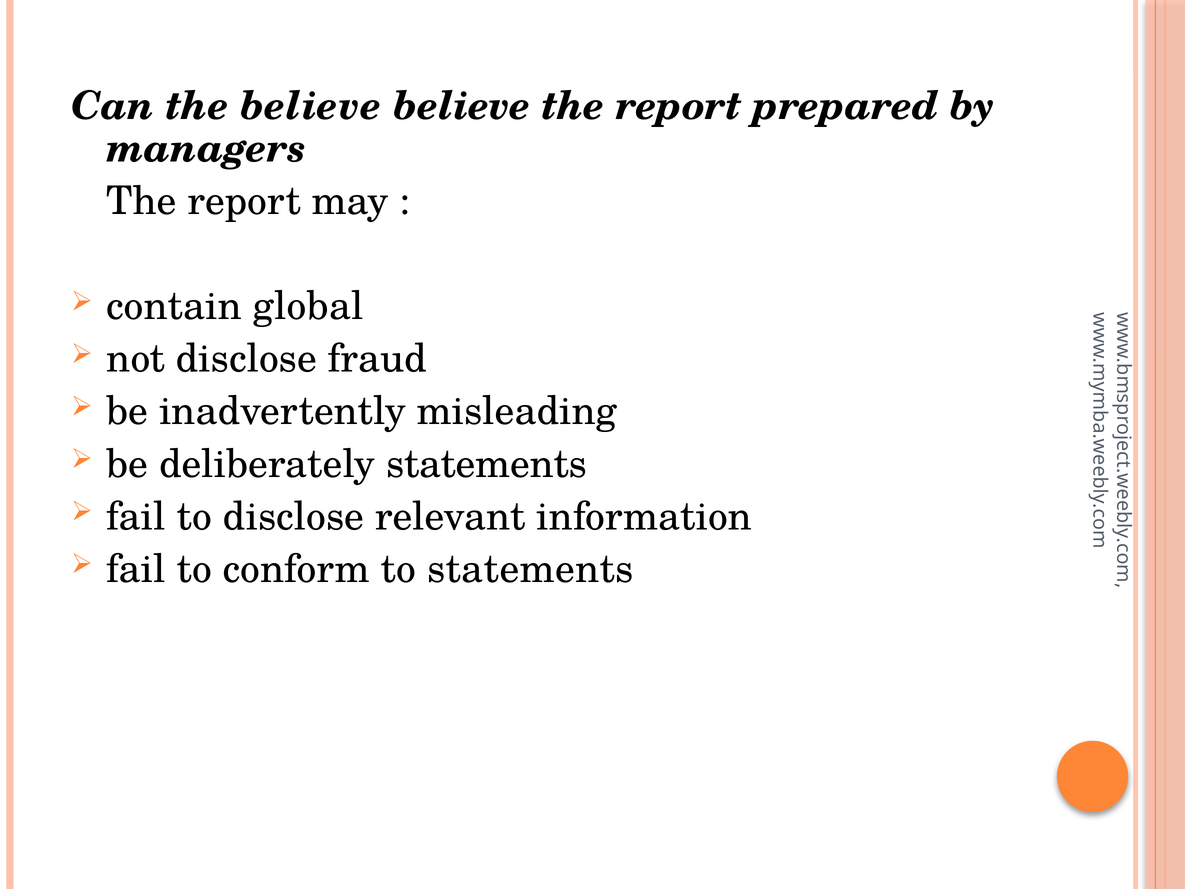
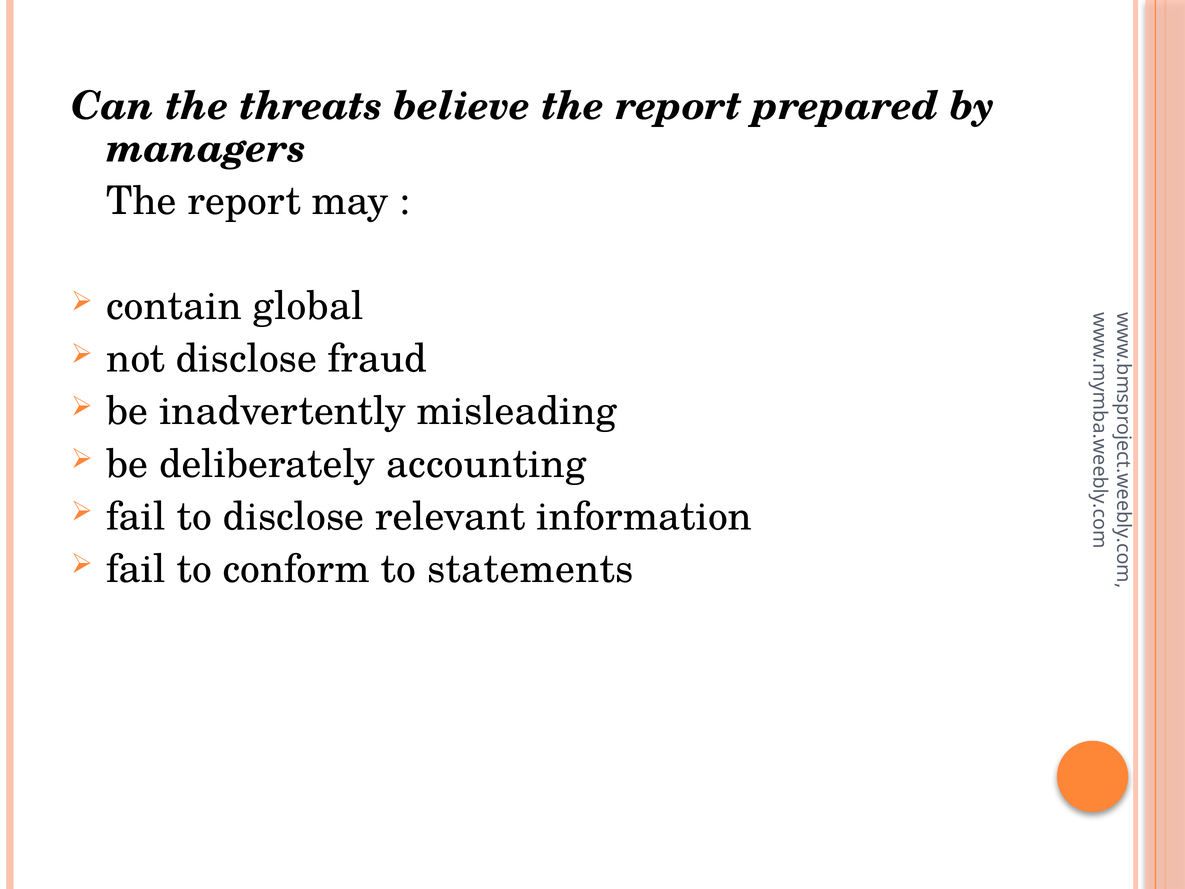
the believe: believe -> threats
deliberately statements: statements -> accounting
